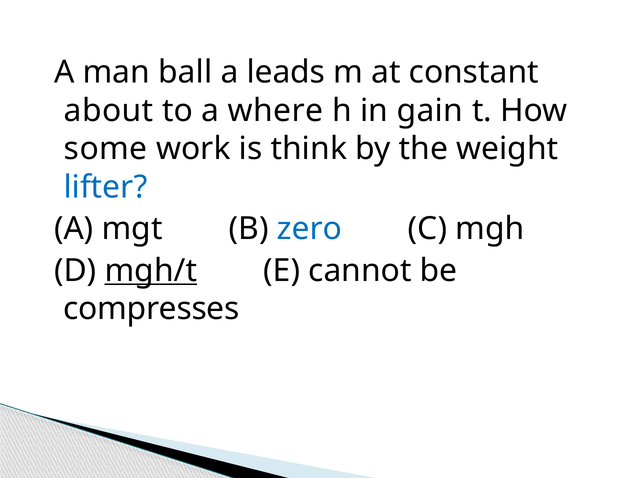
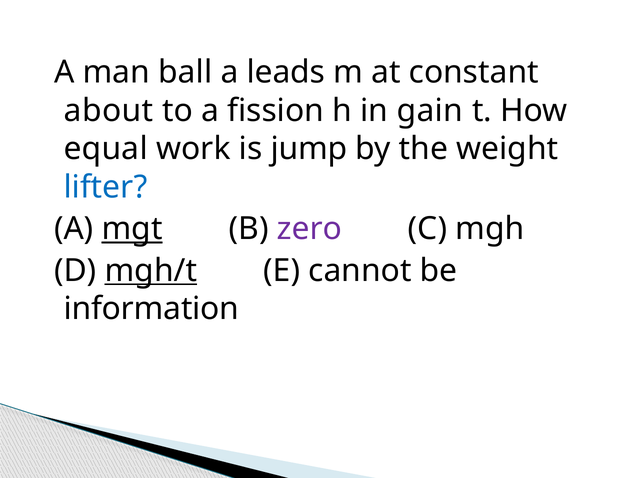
where: where -> fission
some: some -> equal
think: think -> jump
mgt underline: none -> present
zero colour: blue -> purple
compresses: compresses -> information
